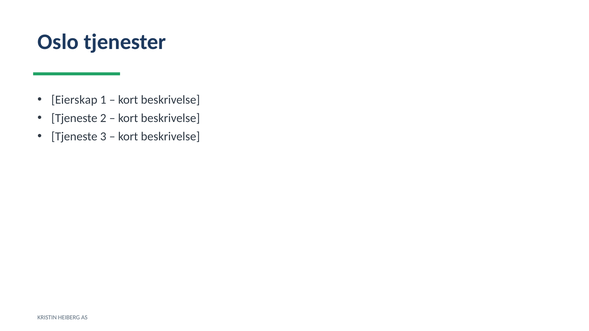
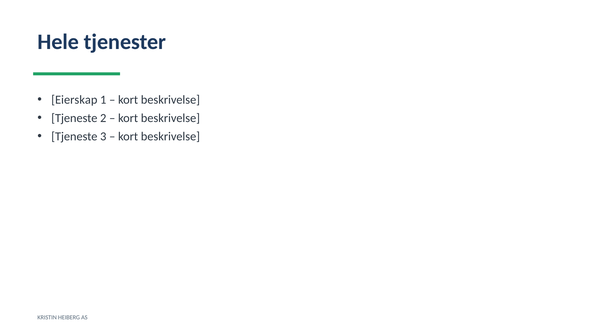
Oslo: Oslo -> Hele
